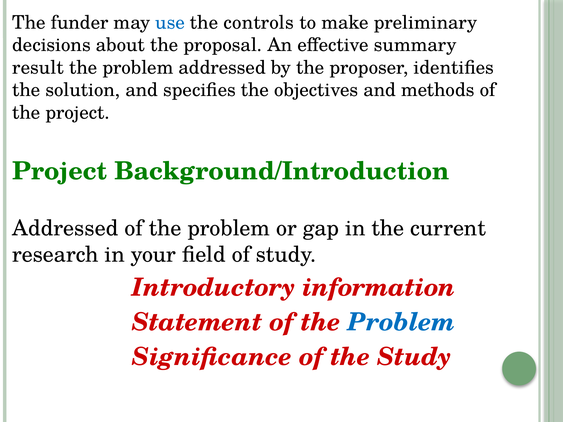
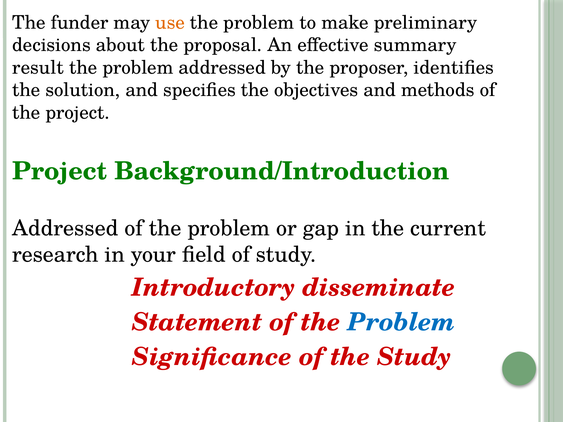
use colour: blue -> orange
controls at (259, 23): controls -> problem
information: information -> disseminate
